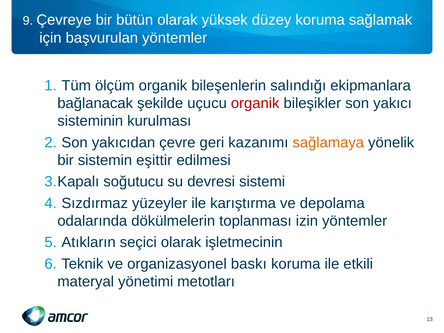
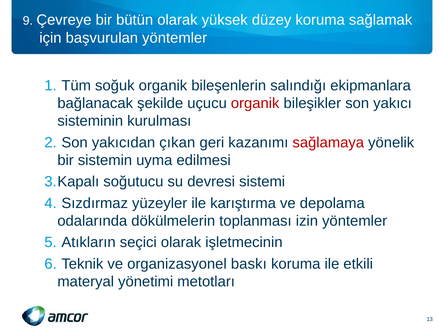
ölçüm: ölçüm -> soğuk
çevre: çevre -> çıkan
sağlamaya colour: orange -> red
eşittir: eşittir -> uyma
